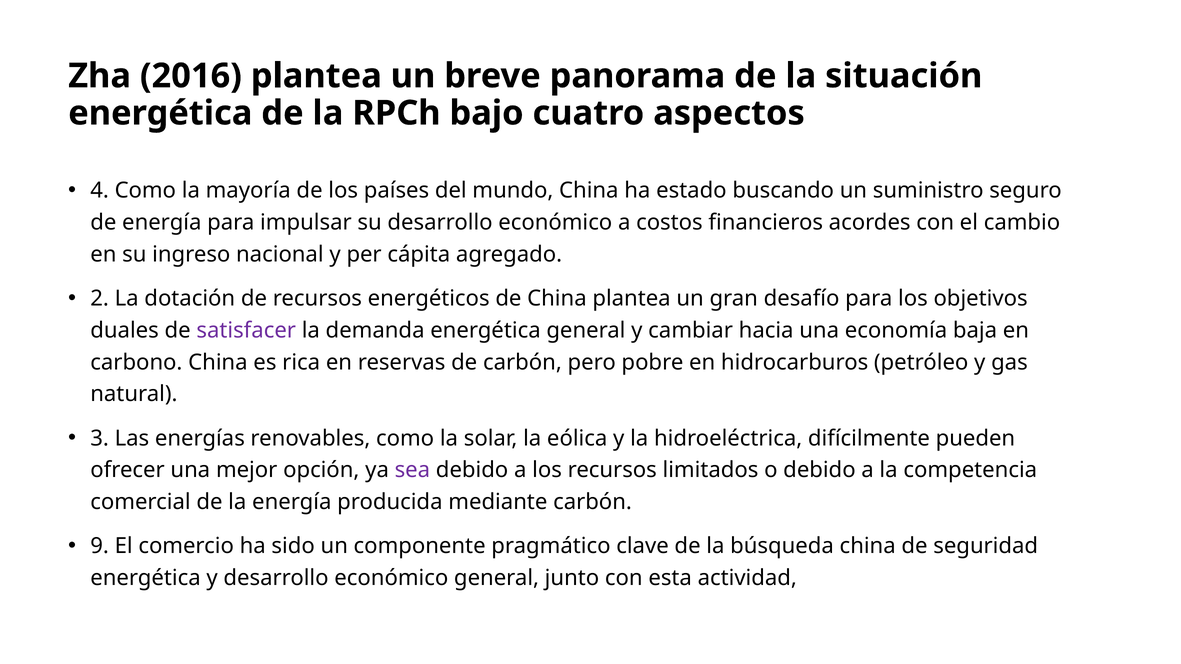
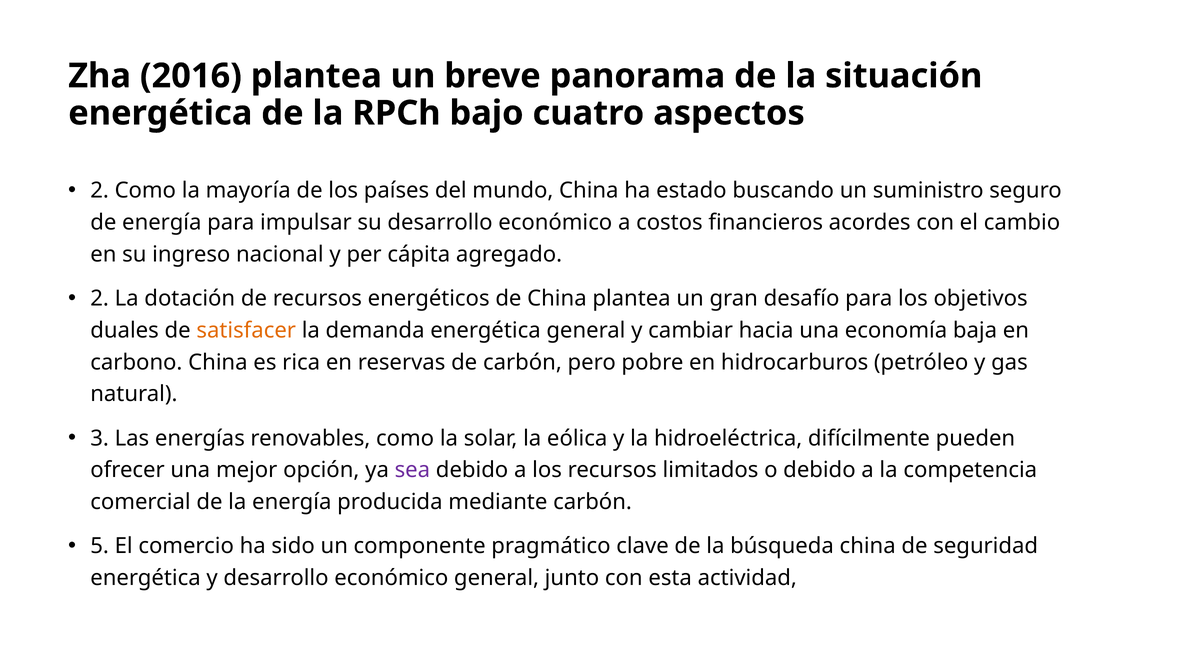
4 at (100, 191): 4 -> 2
satisfacer colour: purple -> orange
9: 9 -> 5
